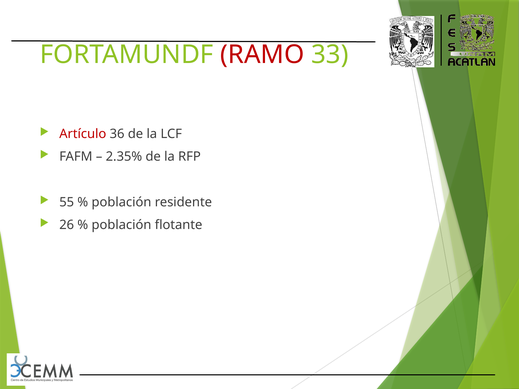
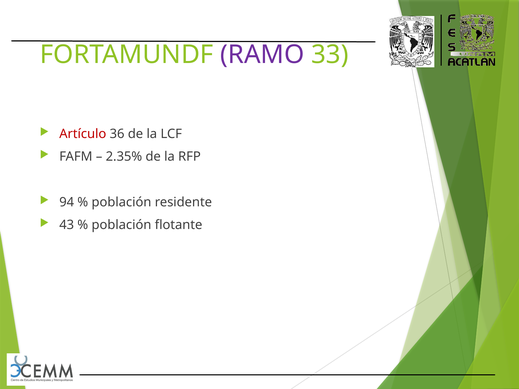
RAMO colour: red -> purple
55: 55 -> 94
26: 26 -> 43
